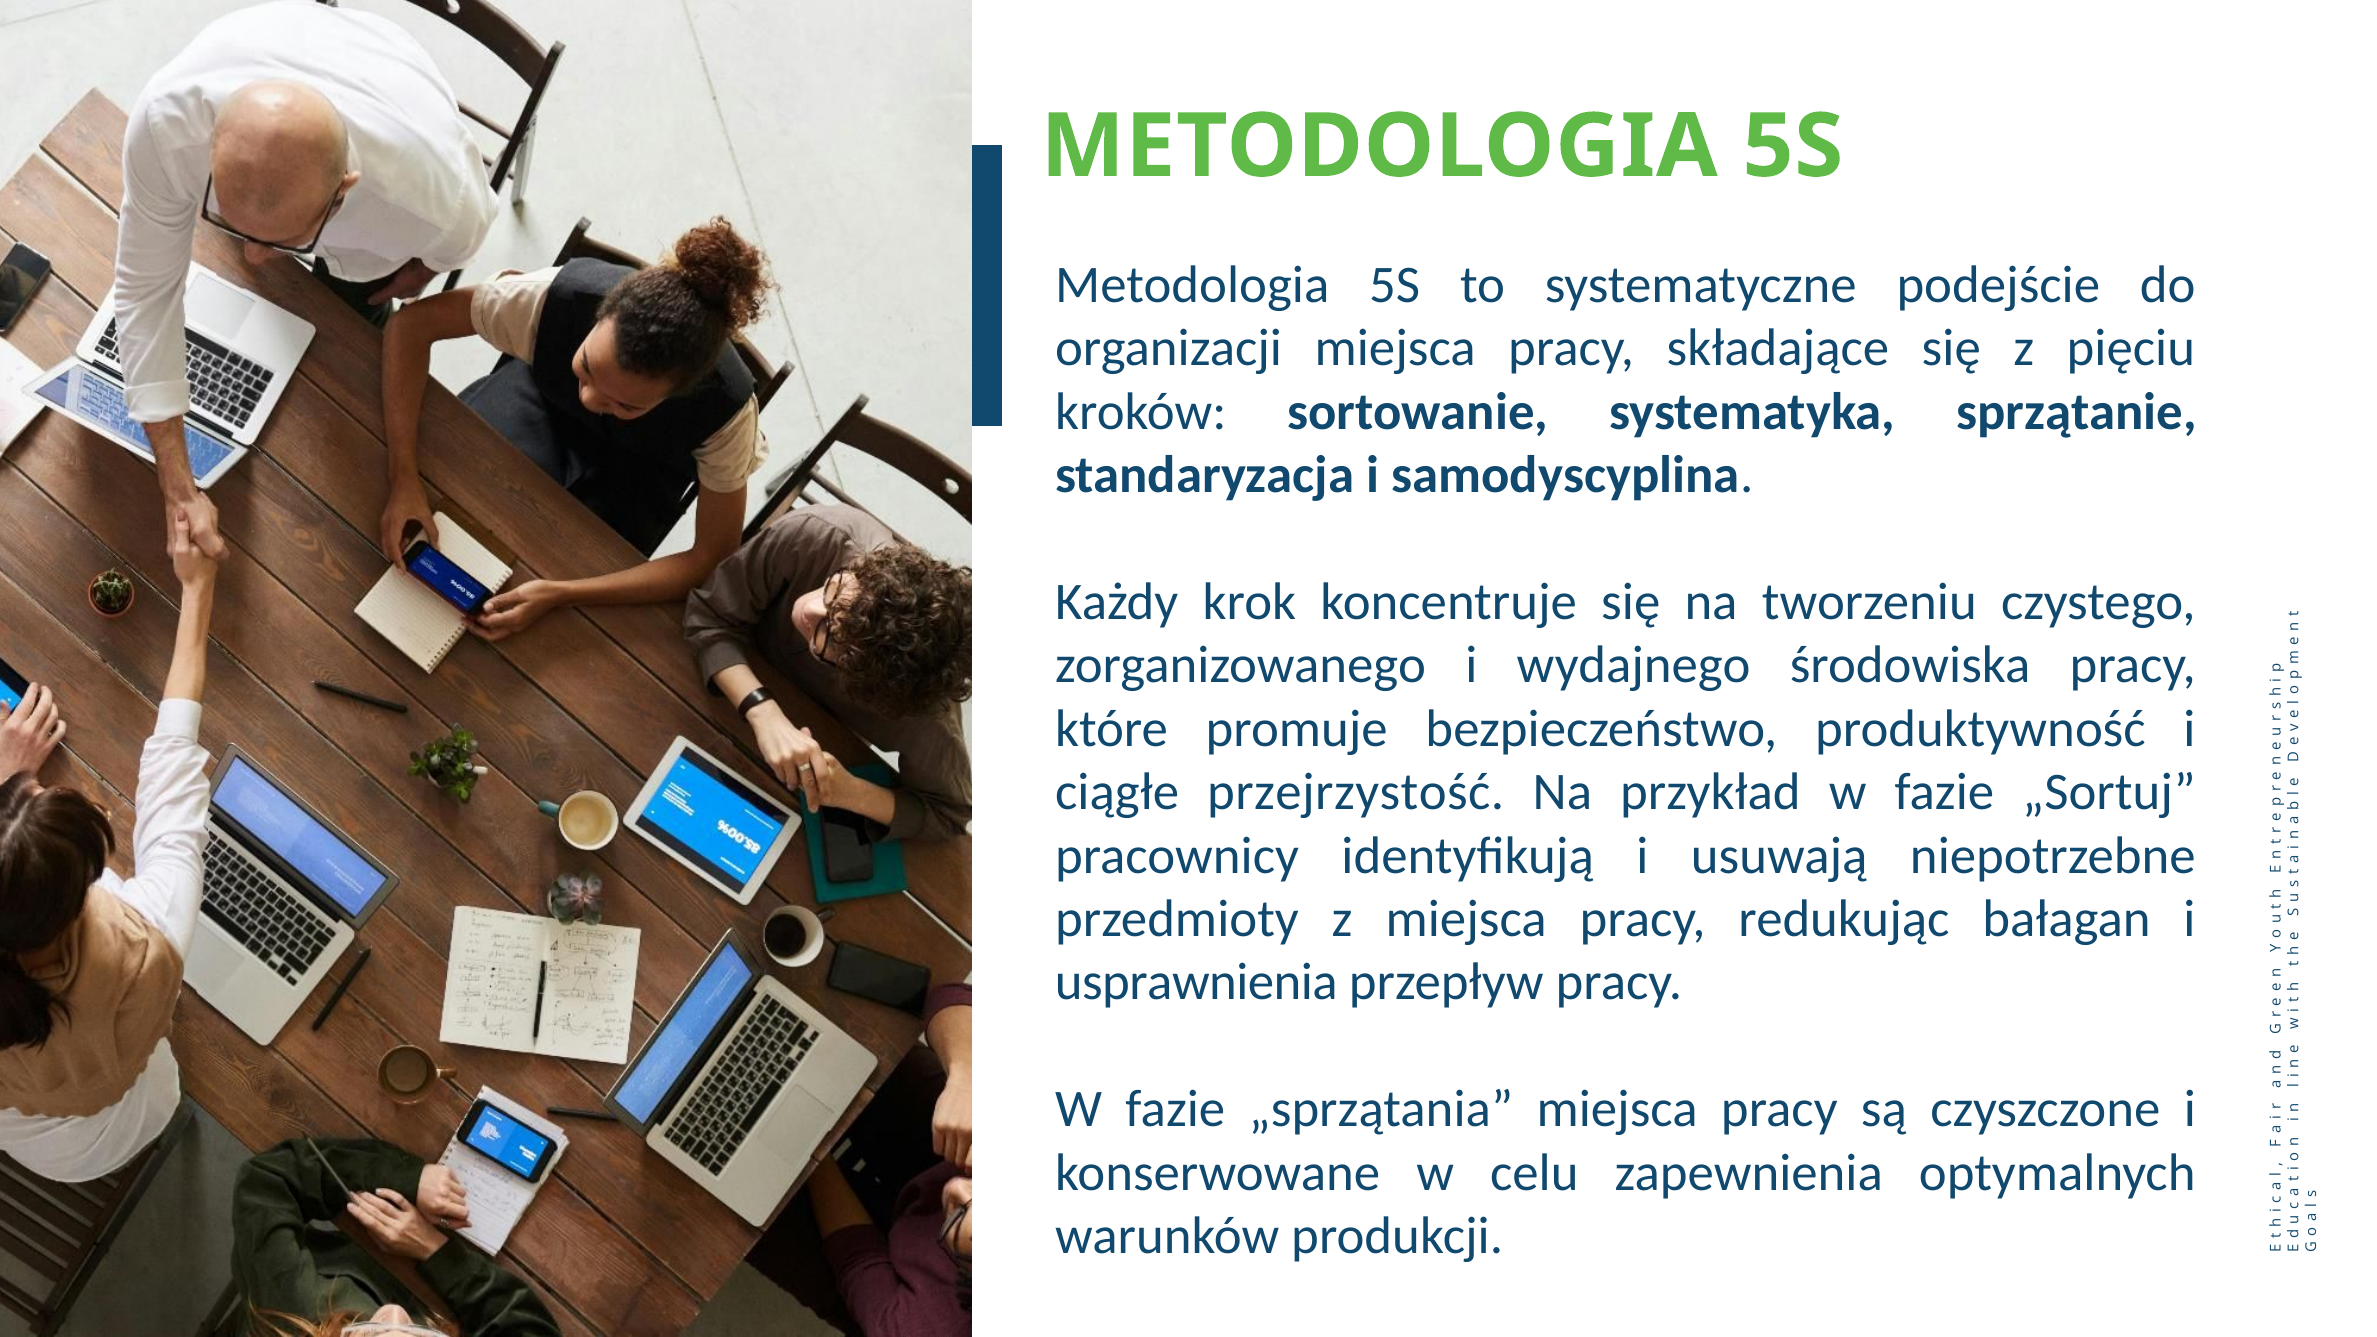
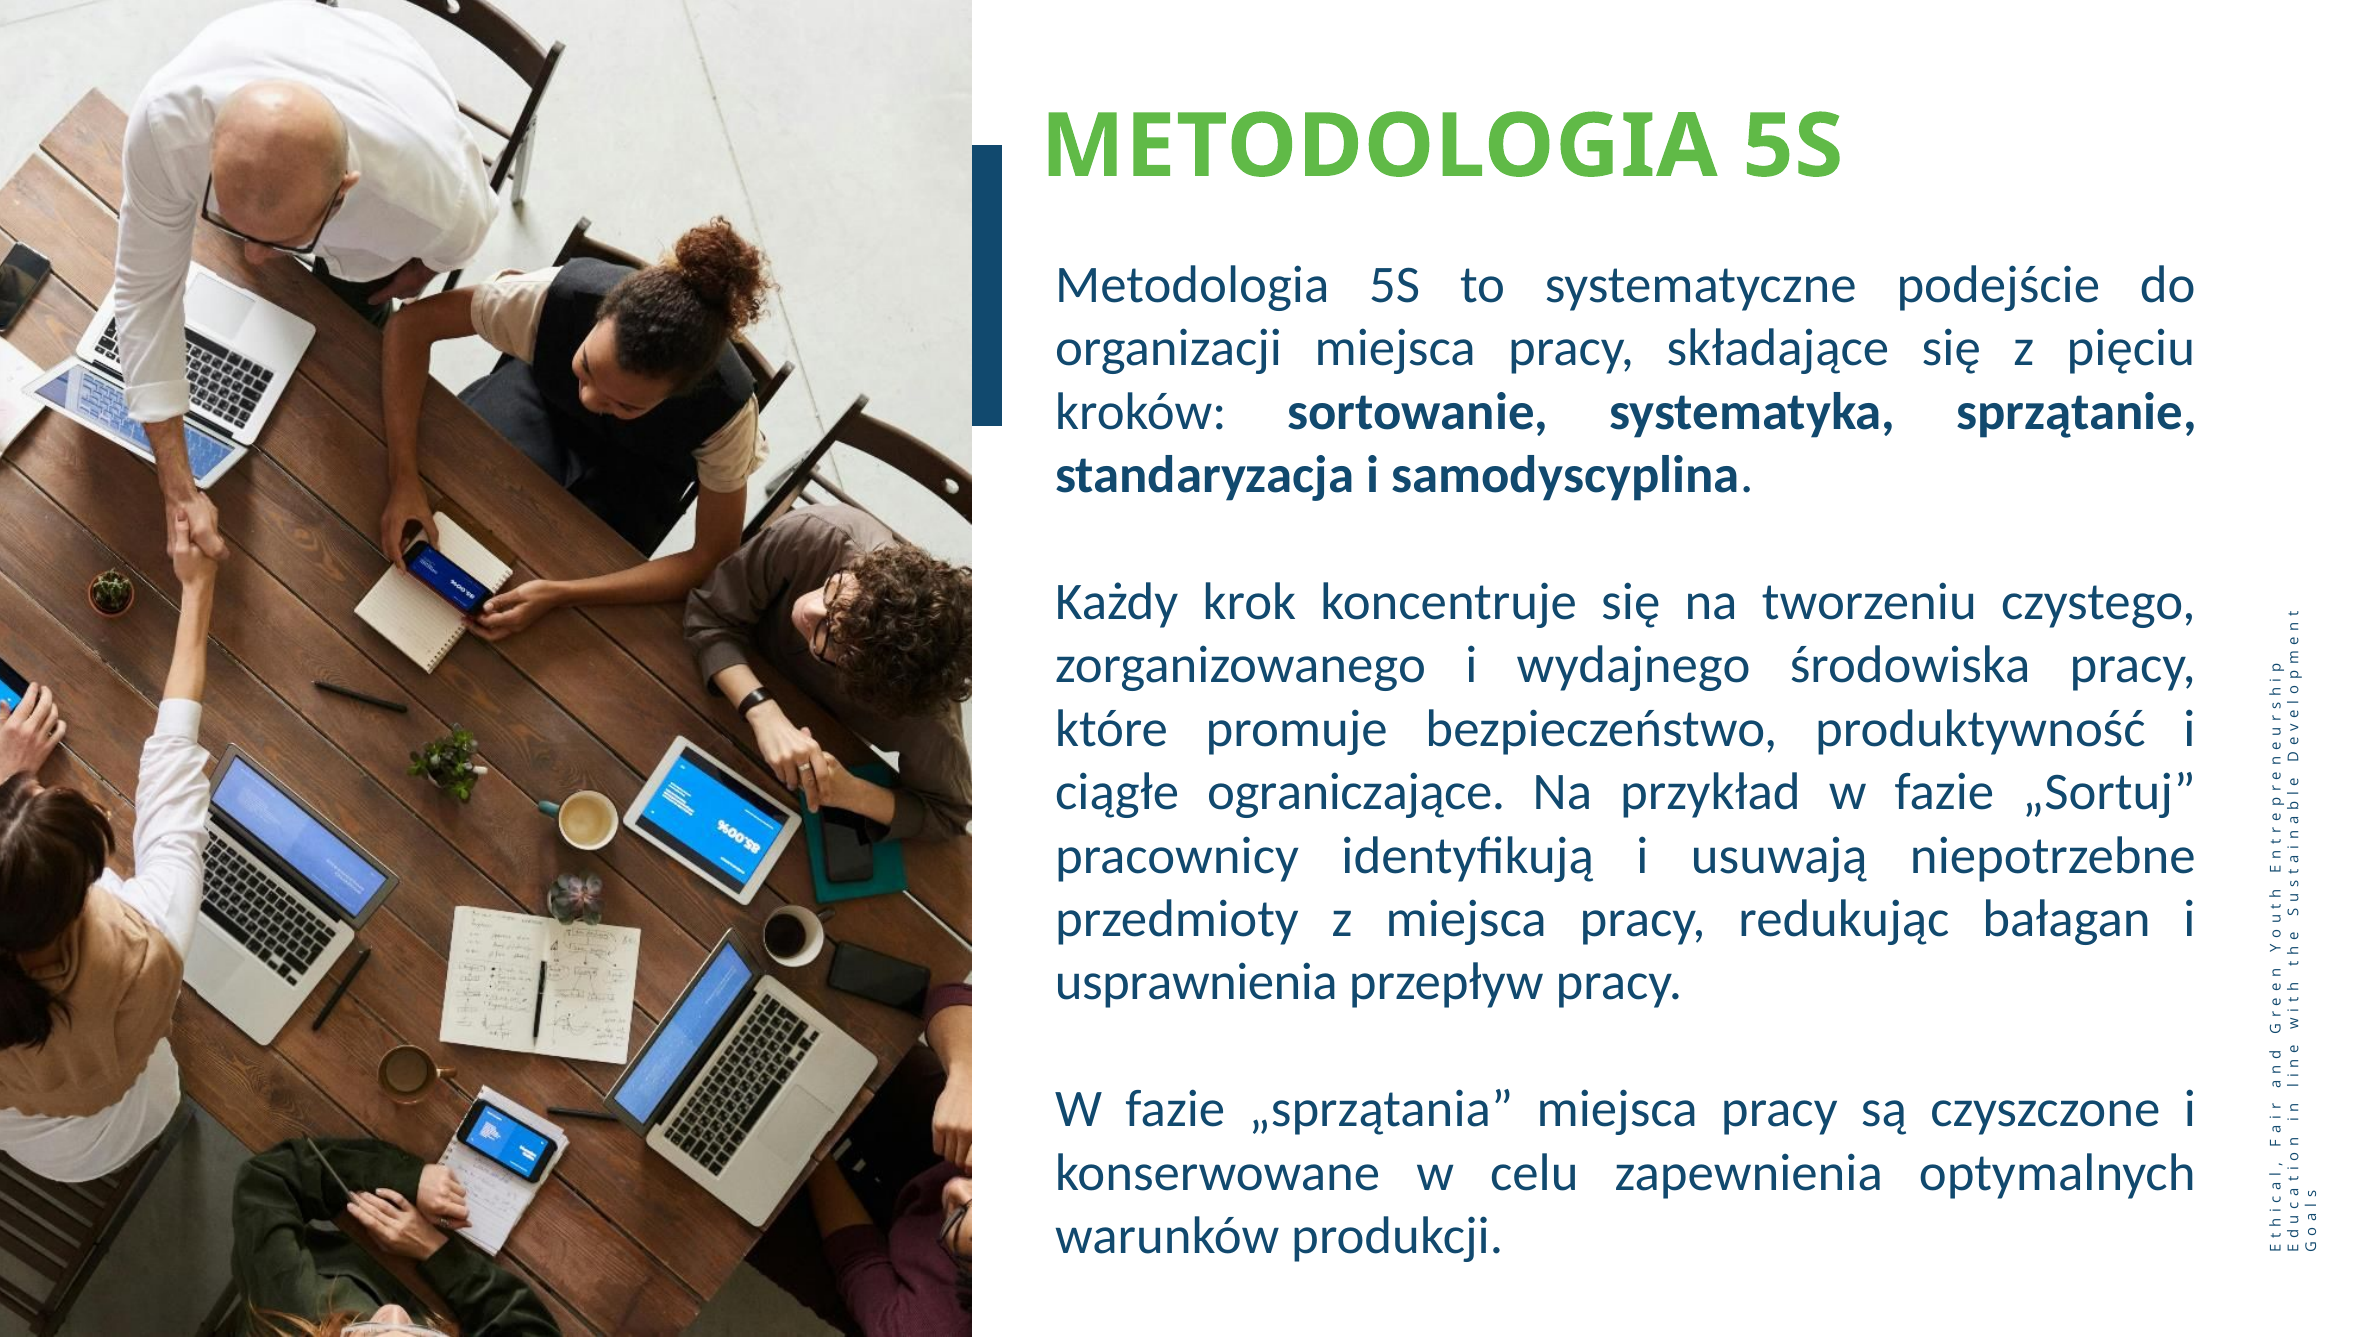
przejrzystość: przejrzystość -> ograniczające
